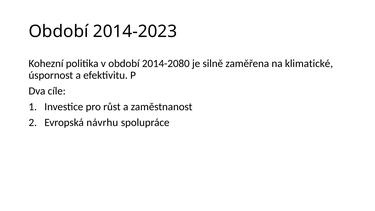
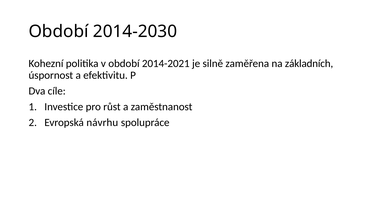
2014-2023: 2014-2023 -> 2014-2030
2014-2080: 2014-2080 -> 2014-2021
klimatické: klimatické -> základních
